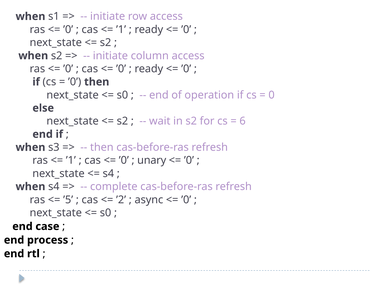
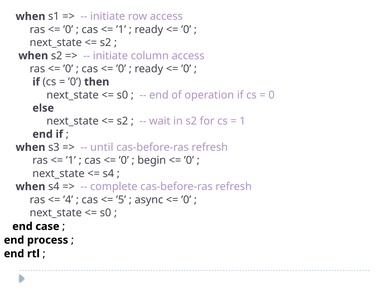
6: 6 -> 1
then at (102, 147): then -> until
unary: unary -> begin
’5: ’5 -> ’4
’2: ’2 -> ’5
